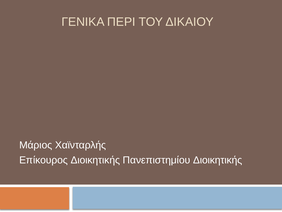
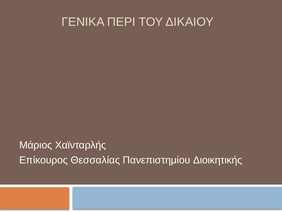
Επίκουρος Διοικητικής: Διοικητικής -> Θεσσαλίας
